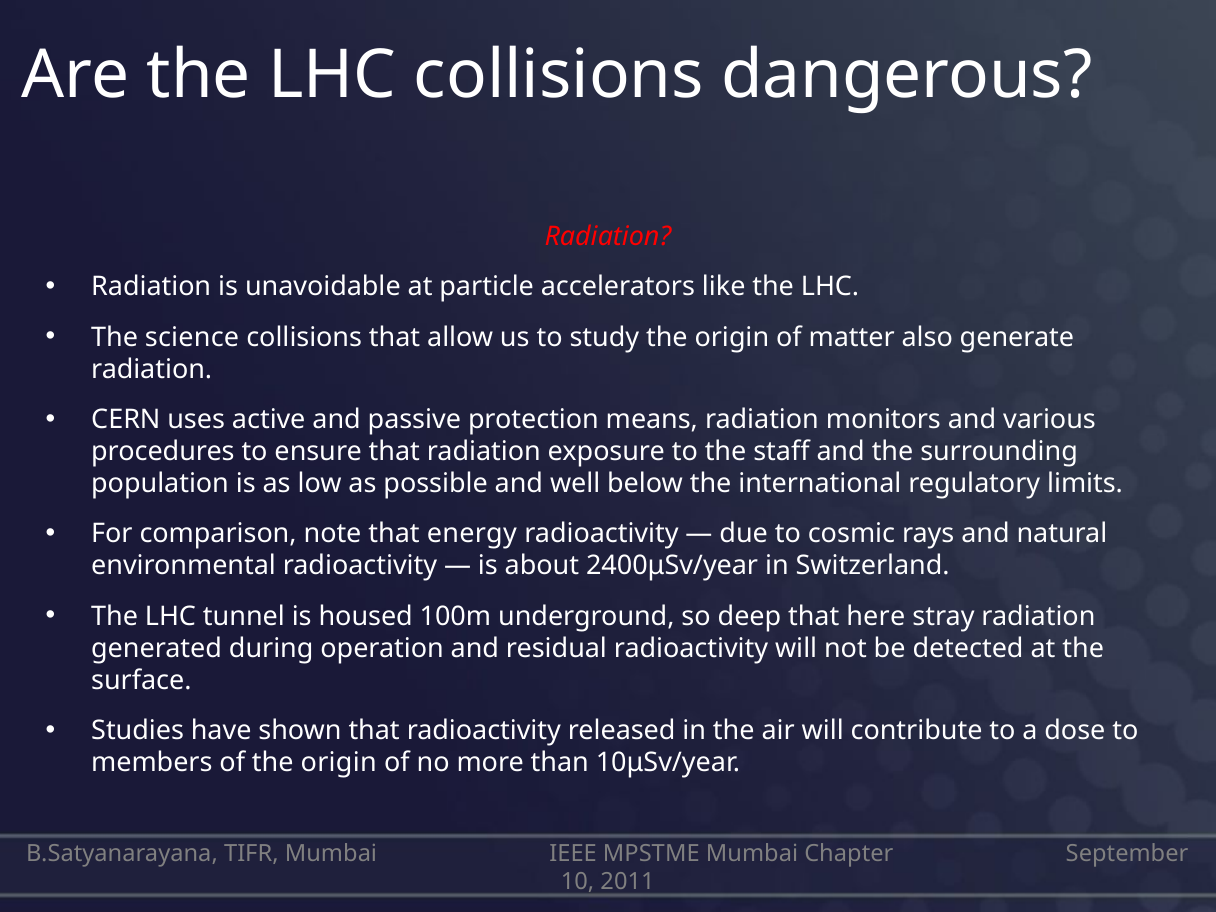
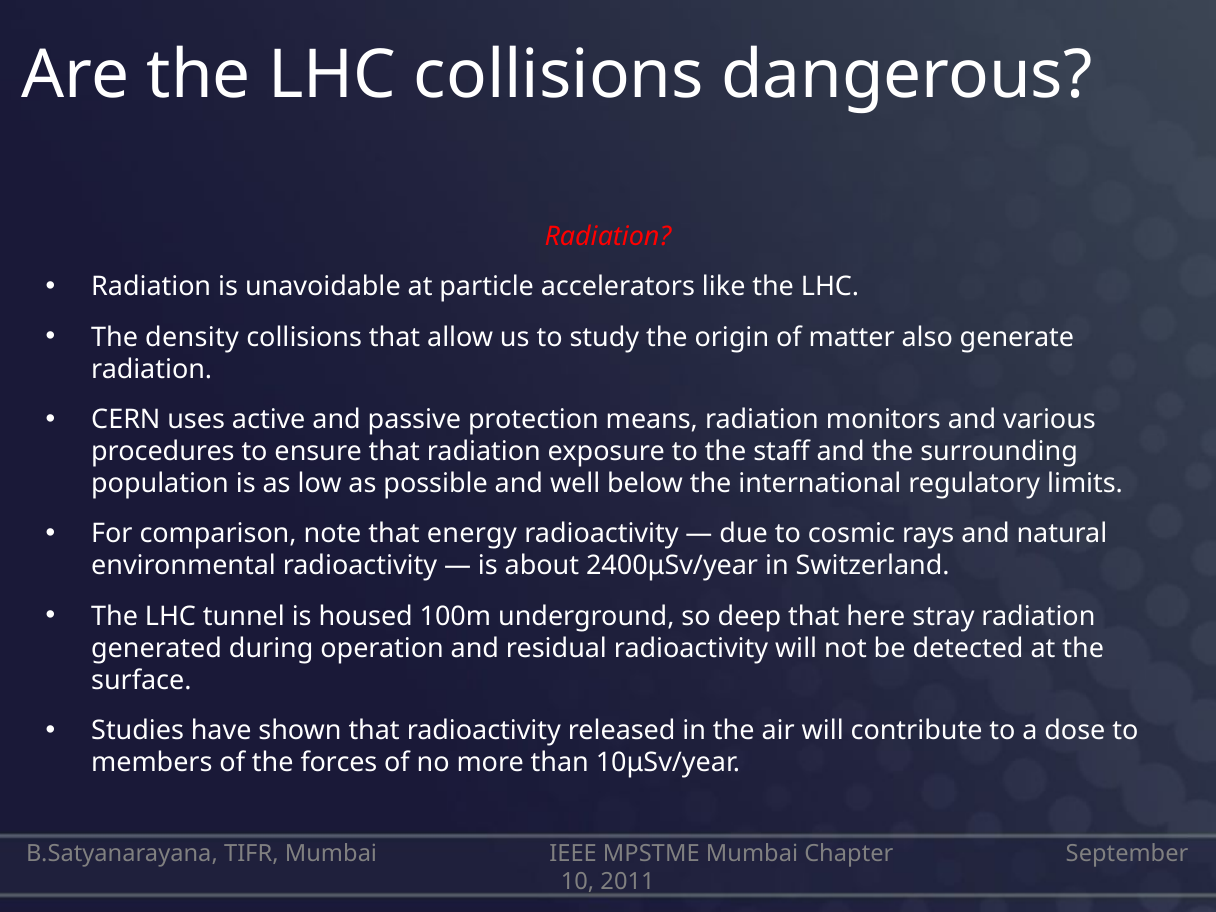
science: science -> density
of the origin: origin -> forces
